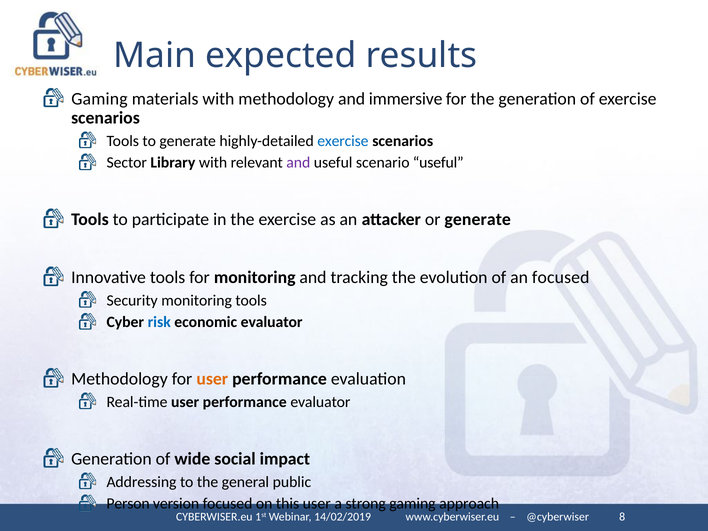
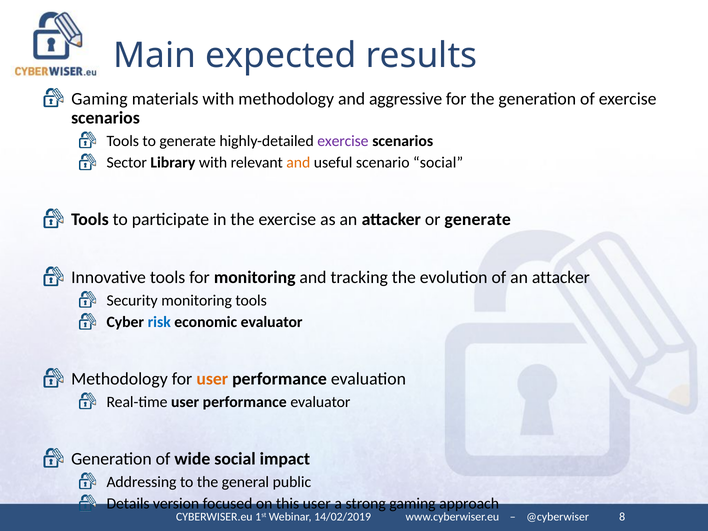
immersive: immersive -> aggressive
exercise at (343, 141) colour: blue -> purple
and at (298, 163) colour: purple -> orange
scenario useful: useful -> social
of an focused: focused -> attacker
Person: Person -> Details
